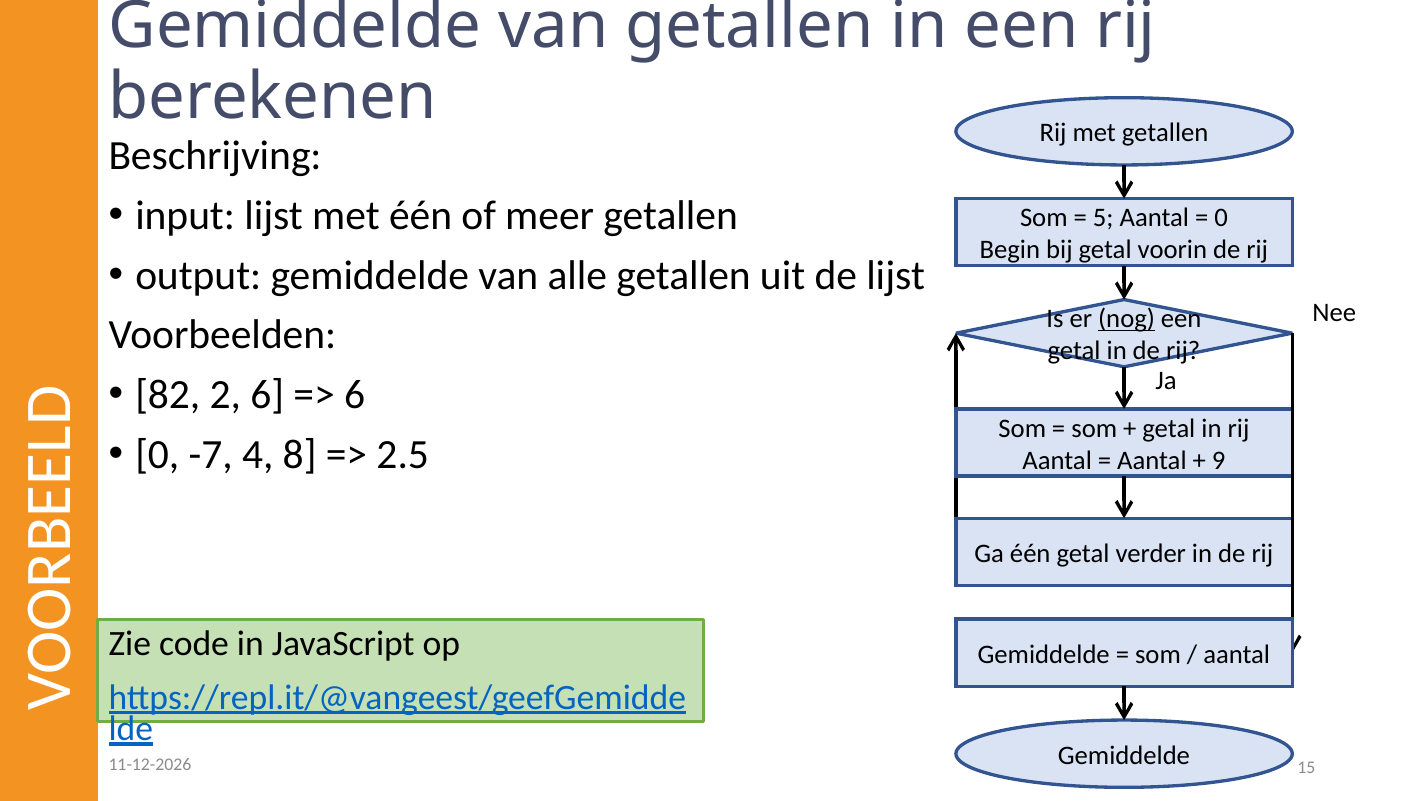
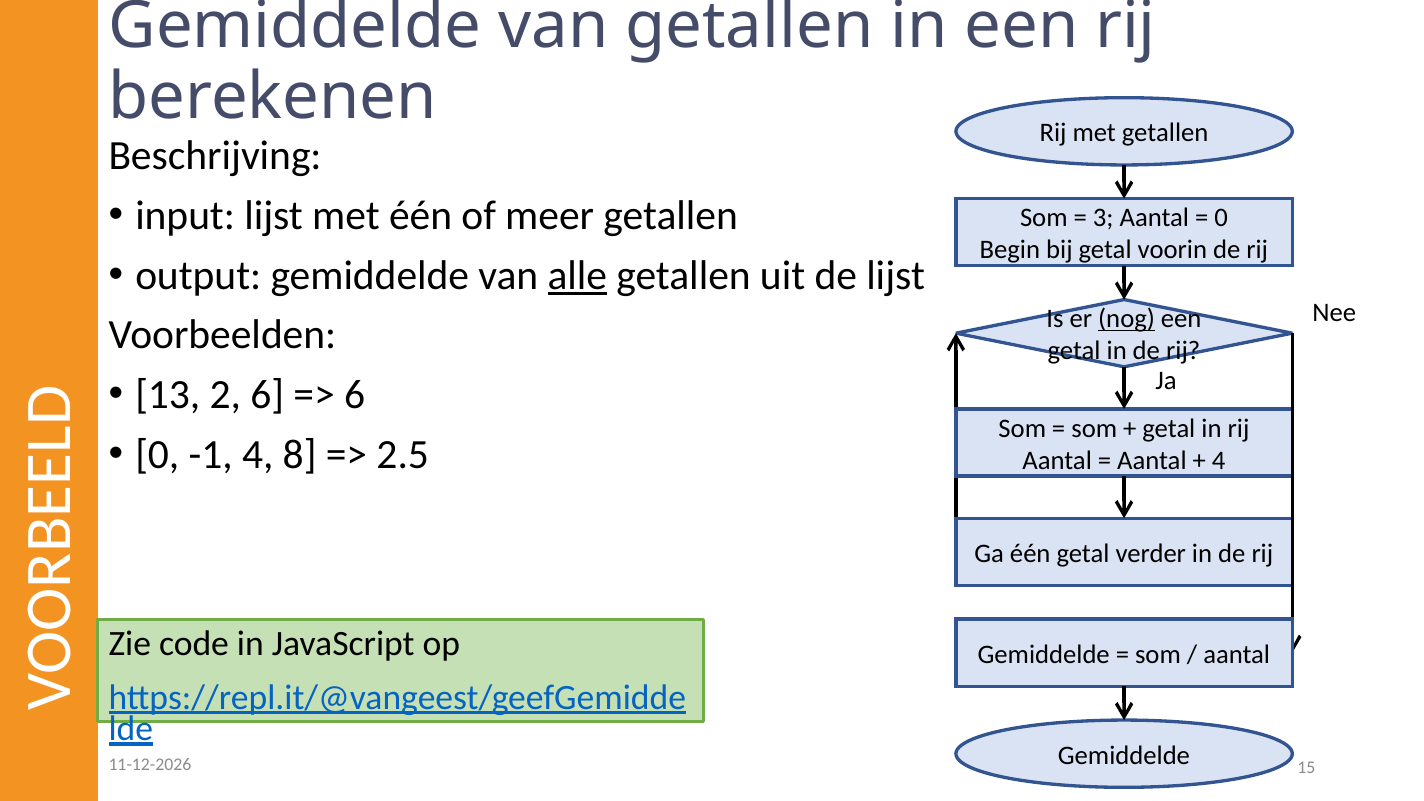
5: 5 -> 3
alle underline: none -> present
82: 82 -> 13
-7: -7 -> -1
9 at (1219, 460): 9 -> 4
